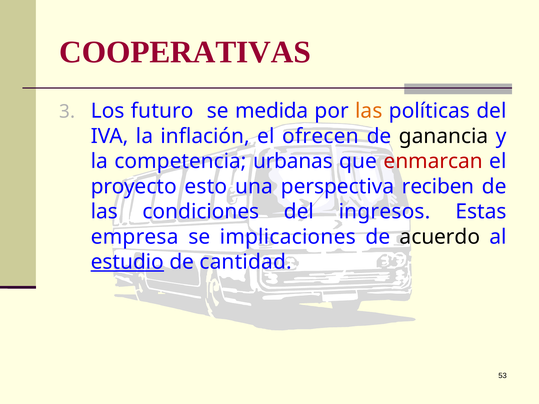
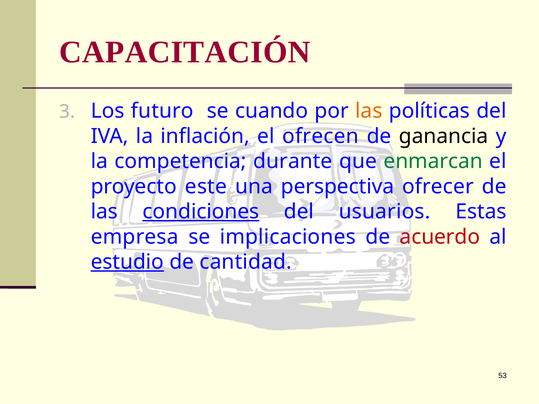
COOPERATIVAS: COOPERATIVAS -> CAPACITACIÓN
medida: medida -> cuando
urbanas: urbanas -> durante
enmarcan colour: red -> green
esto: esto -> este
reciben: reciben -> ofrecer
condiciones underline: none -> present
ingresos: ingresos -> usuarios
acuerdo colour: black -> red
